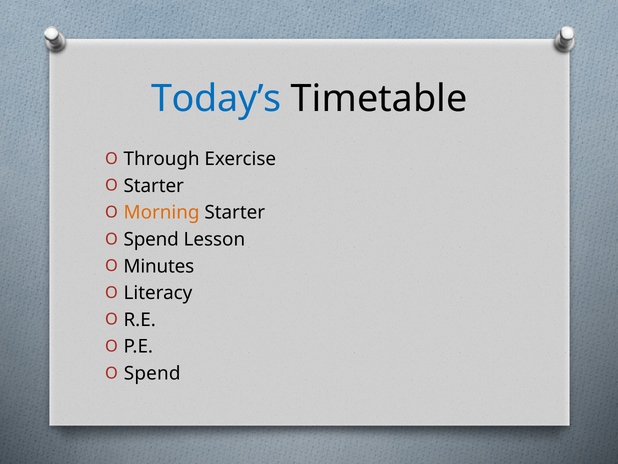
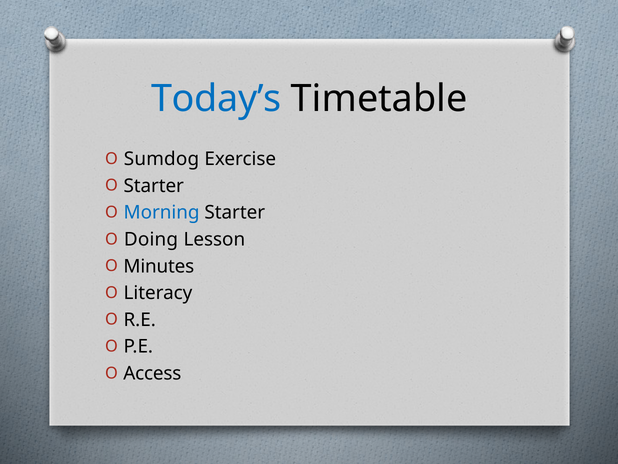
Through: Through -> Sumdog
Morning colour: orange -> blue
Spend at (151, 239): Spend -> Doing
Spend at (152, 373): Spend -> Access
